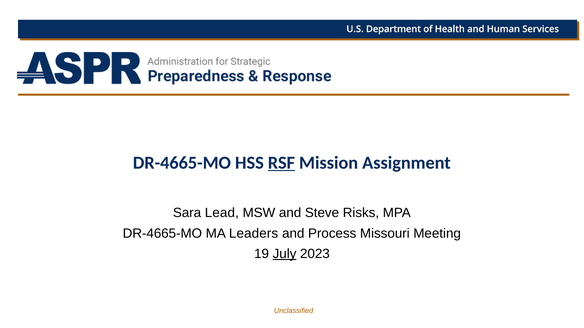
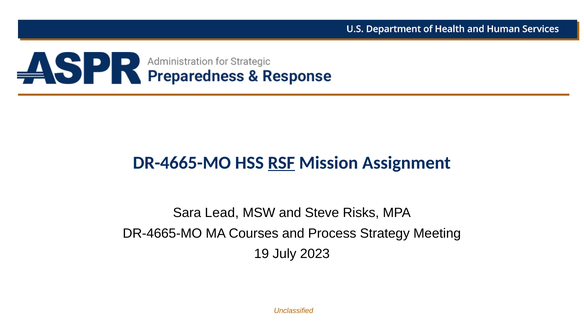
Leaders: Leaders -> Courses
Missouri: Missouri -> Strategy
July underline: present -> none
